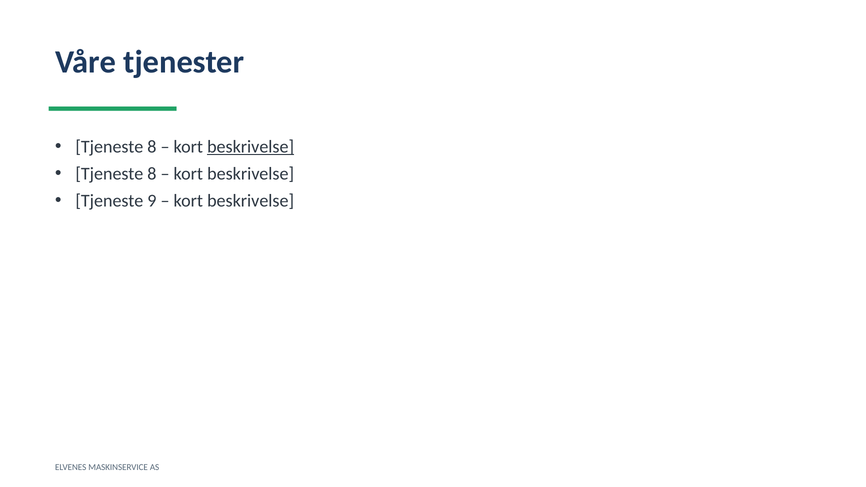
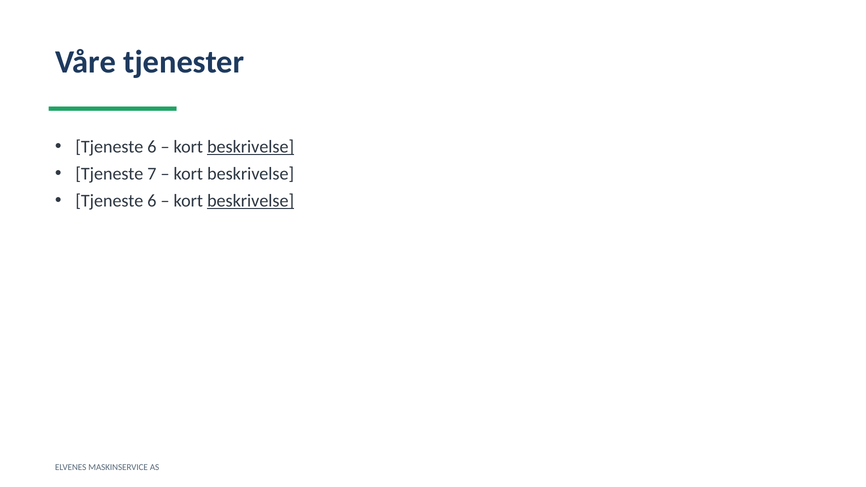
8 at (152, 147): 8 -> 6
8 at (152, 174): 8 -> 7
9 at (152, 201): 9 -> 6
beskrivelse at (251, 201) underline: none -> present
